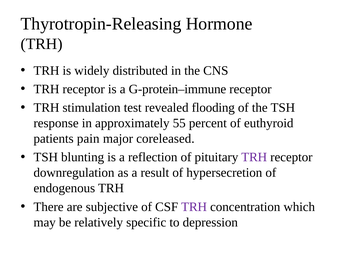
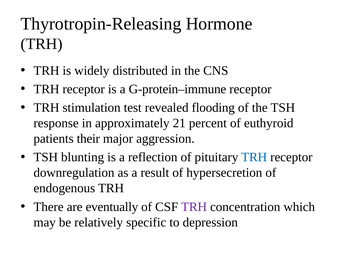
55: 55 -> 21
pain: pain -> their
coreleased: coreleased -> aggression
TRH at (254, 157) colour: purple -> blue
subjective: subjective -> eventually
